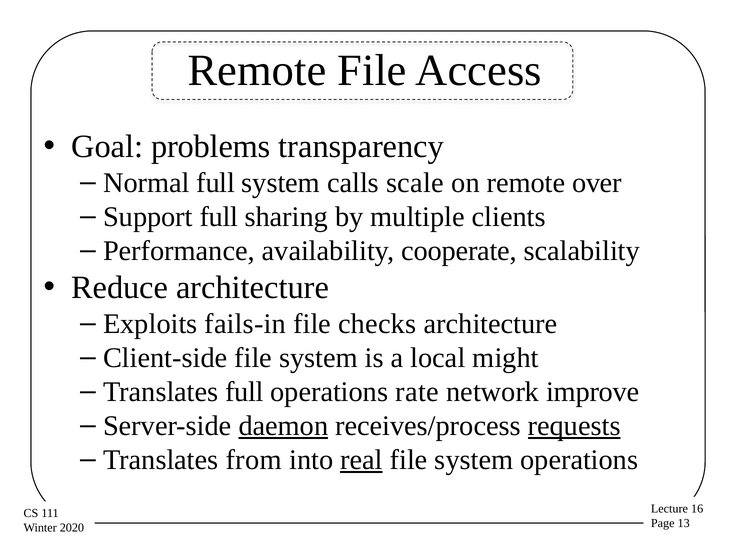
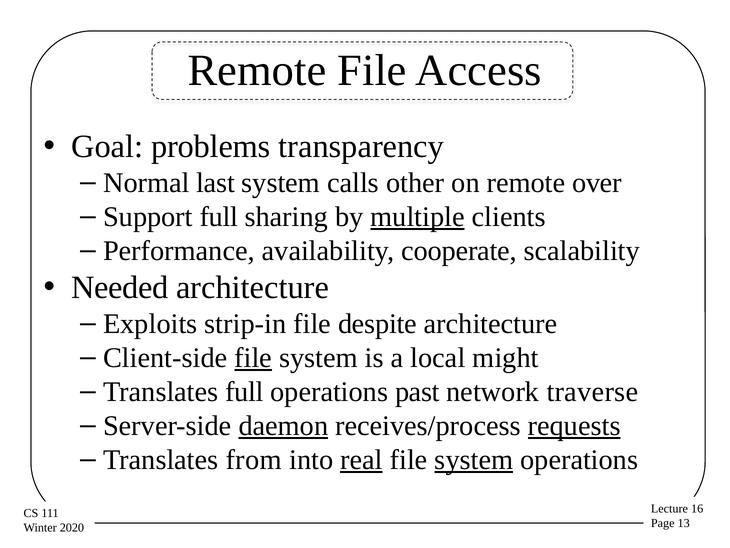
Normal full: full -> last
scale: scale -> other
multiple underline: none -> present
Reduce: Reduce -> Needed
fails-in: fails-in -> strip-in
checks: checks -> despite
file at (253, 357) underline: none -> present
rate: rate -> past
improve: improve -> traverse
system at (474, 459) underline: none -> present
